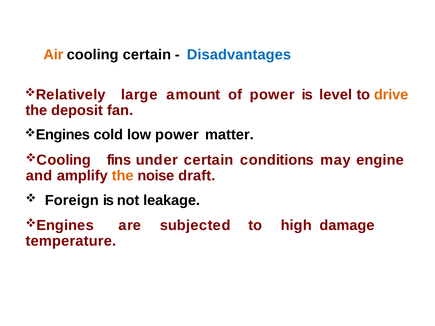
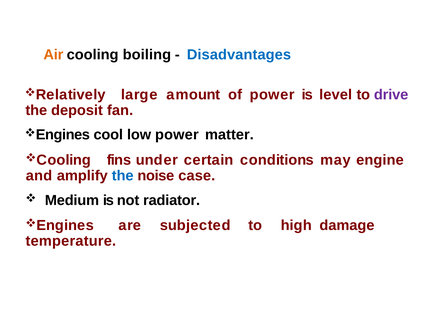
cooling certain: certain -> boiling
drive colour: orange -> purple
cold: cold -> cool
the at (123, 176) colour: orange -> blue
draft: draft -> case
Foreign: Foreign -> Medium
leakage: leakage -> radiator
